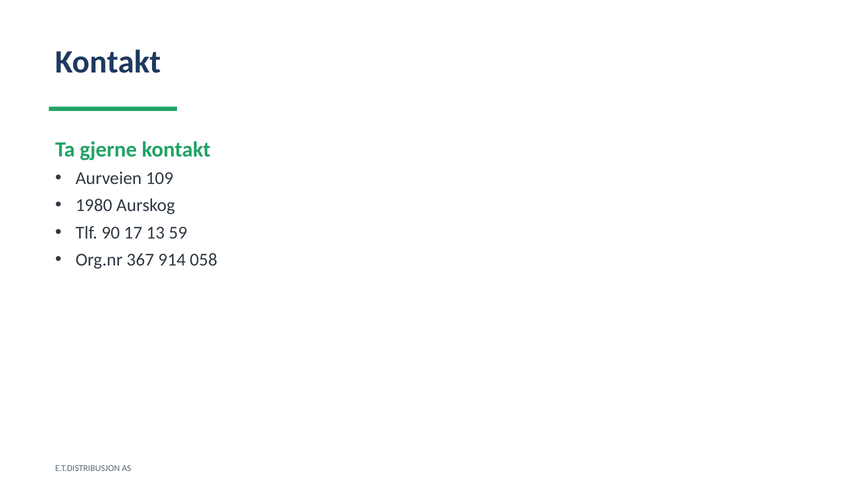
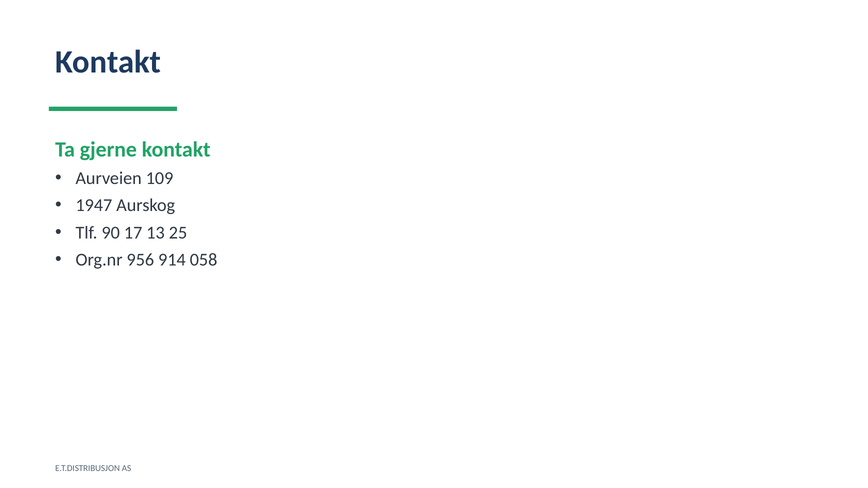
1980: 1980 -> 1947
59: 59 -> 25
367: 367 -> 956
